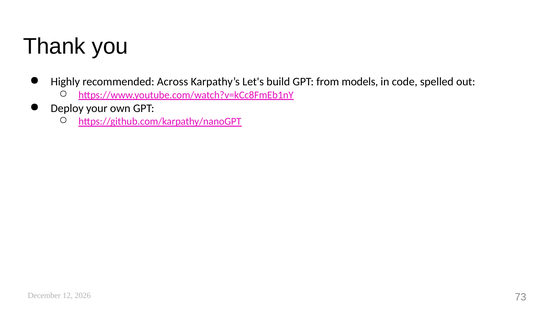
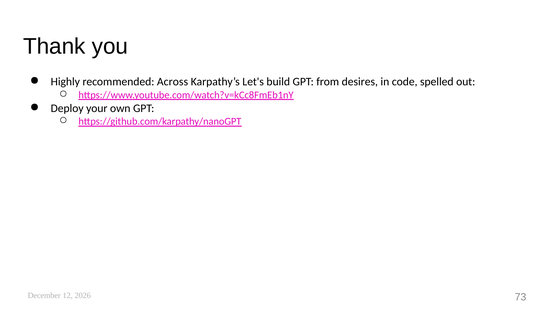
models: models -> desires
